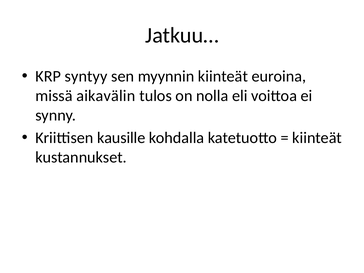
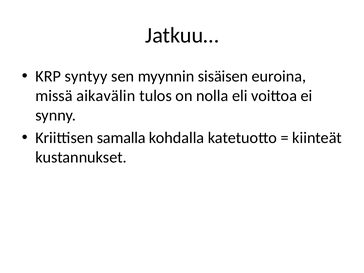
myynnin kiinteät: kiinteät -> sisäisen
kausille: kausille -> samalla
